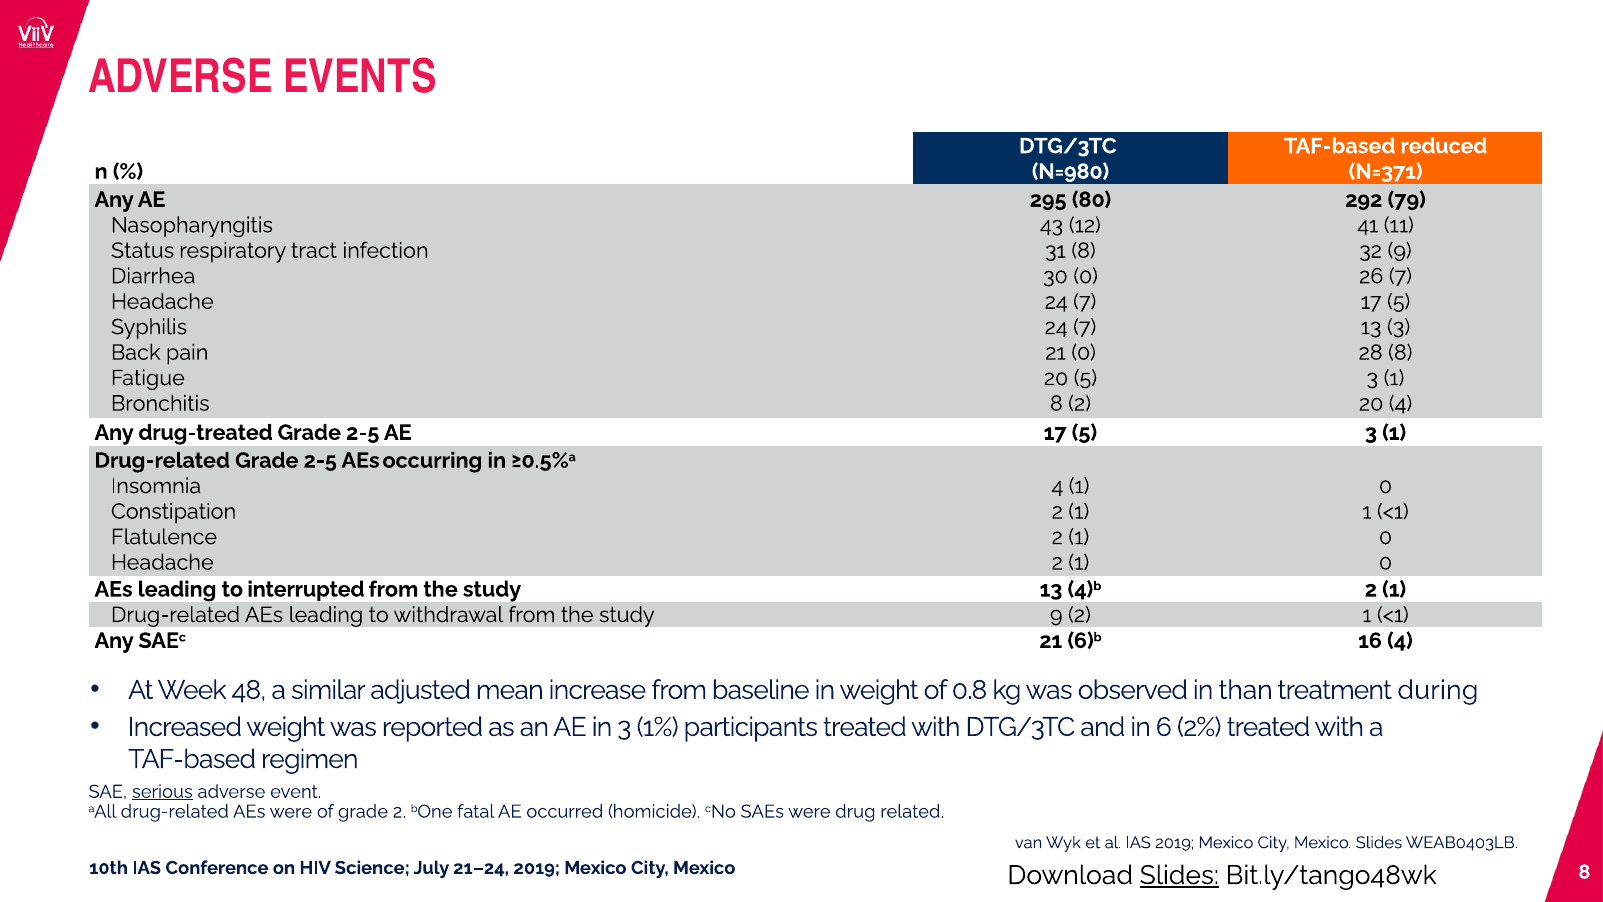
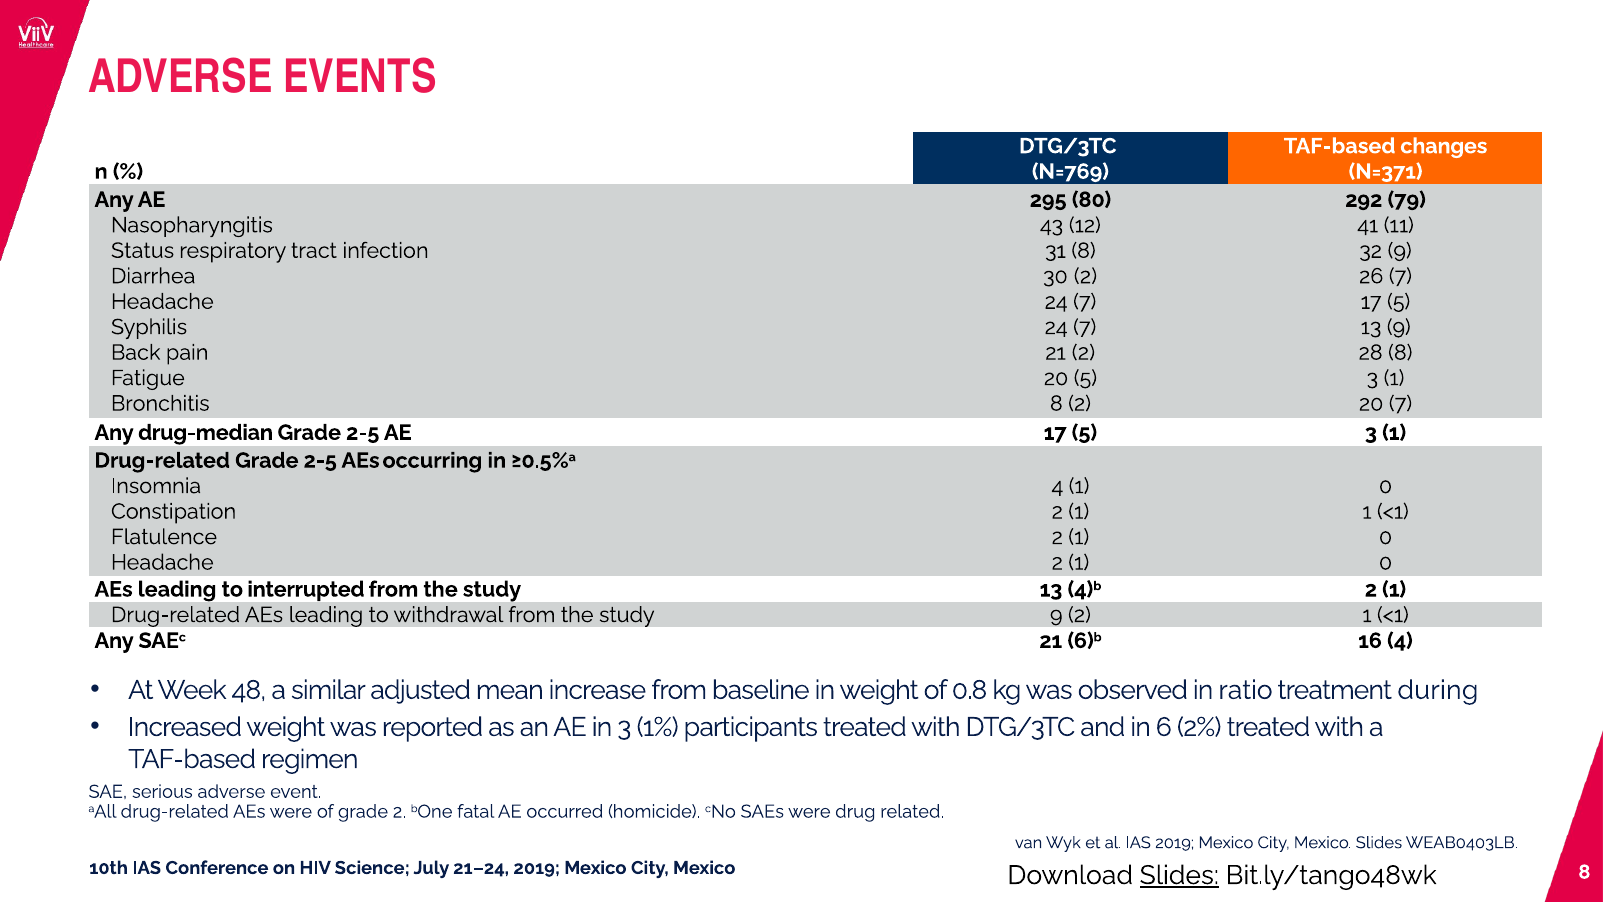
reduced: reduced -> changes
N=980: N=980 -> N=769
30 0: 0 -> 2
13 3: 3 -> 9
21 0: 0 -> 2
20 4: 4 -> 7
drug-treated: drug-treated -> drug-median
than: than -> ratio
serious underline: present -> none
